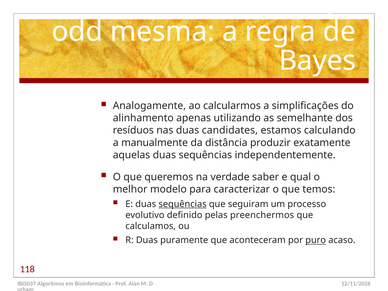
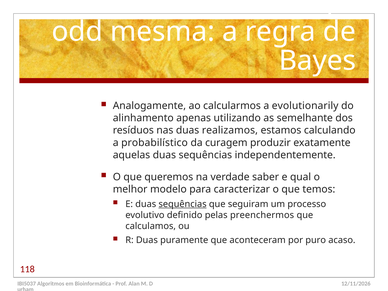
simplificações: simplificações -> evolutionarily
candidates: candidates -> realizamos
manualmente: manualmente -> probabilístico
distância: distância -> curagem
puro underline: present -> none
